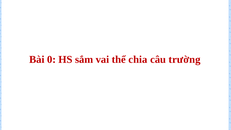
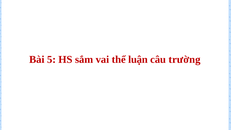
0: 0 -> 5
chia: chia -> luận
